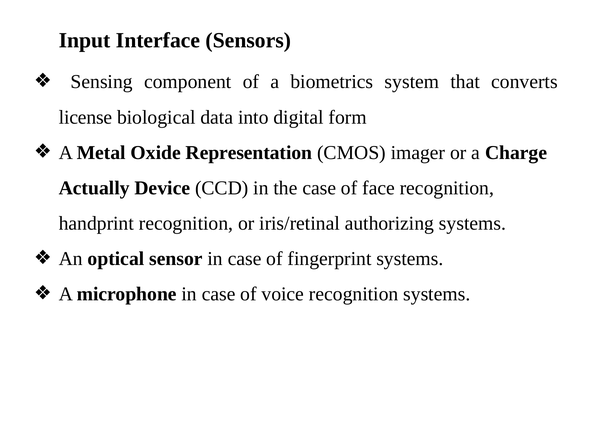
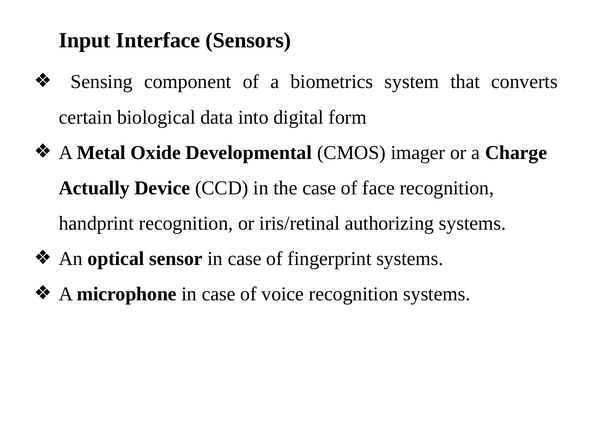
license: license -> certain
Representation: Representation -> Developmental
